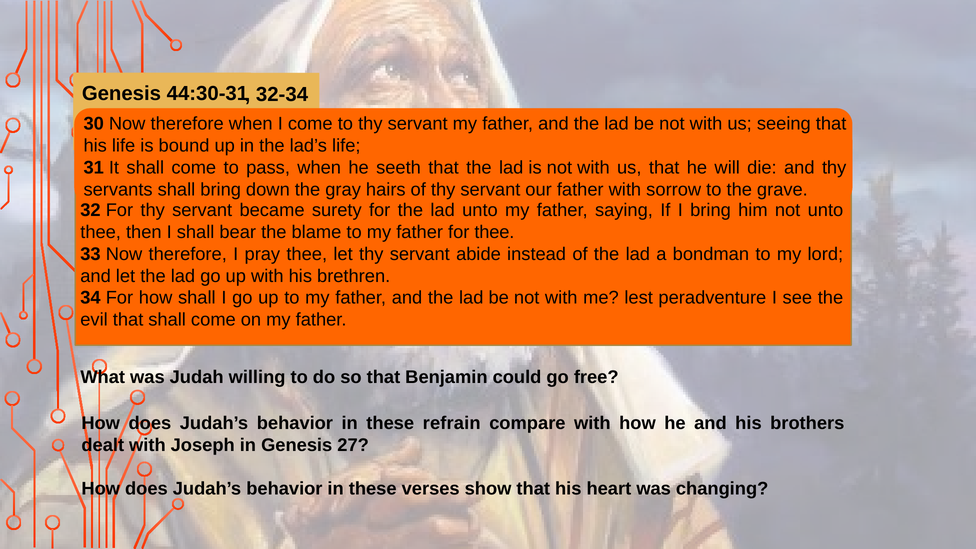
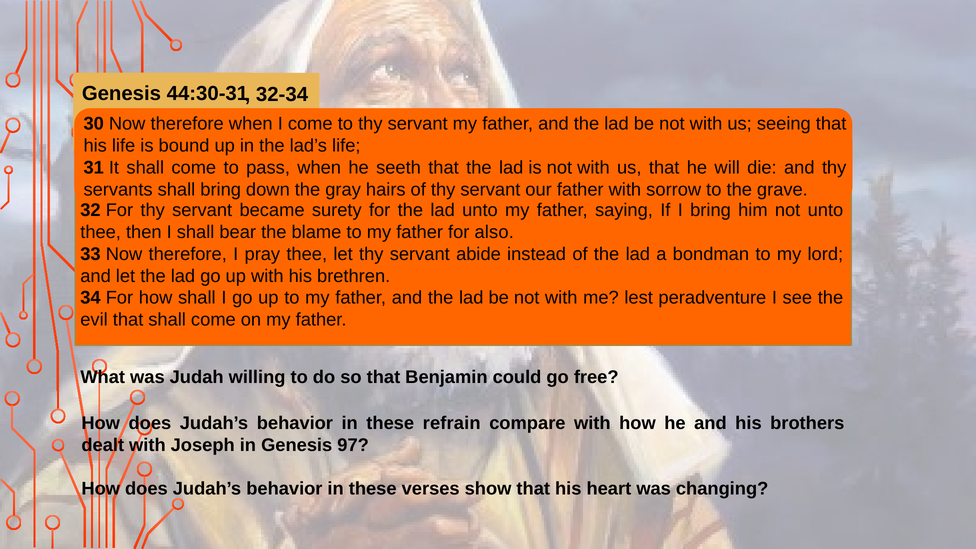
for thee: thee -> also
27: 27 -> 97
